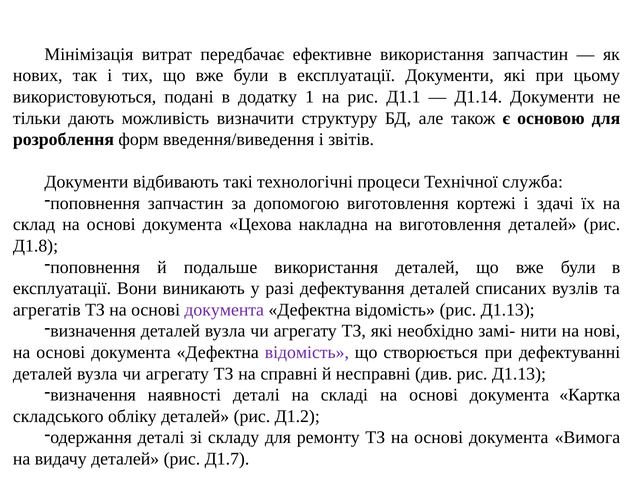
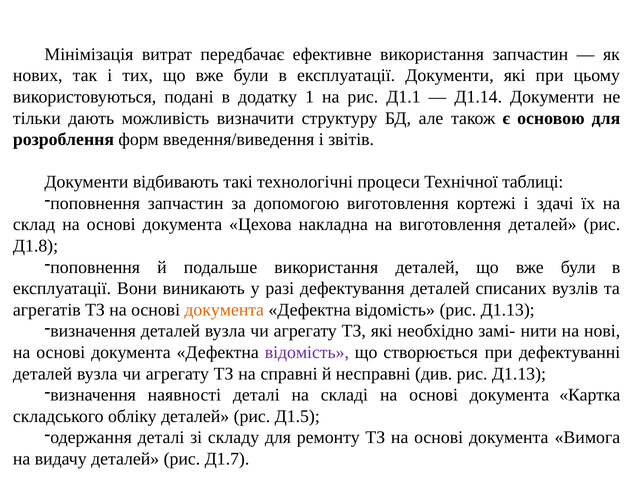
служба: служба -> таблиці
документа at (224, 310) colour: purple -> orange
Д1.2: Д1.2 -> Д1.5
